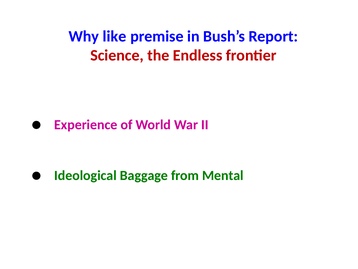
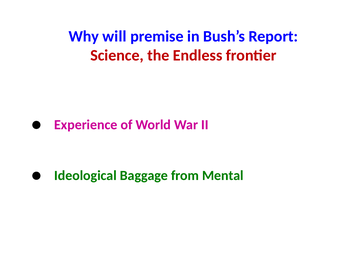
like: like -> will
